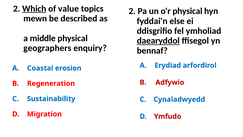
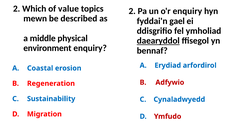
Which underline: present -> none
o'r physical: physical -> enquiry
else: else -> gael
geographers: geographers -> environment
